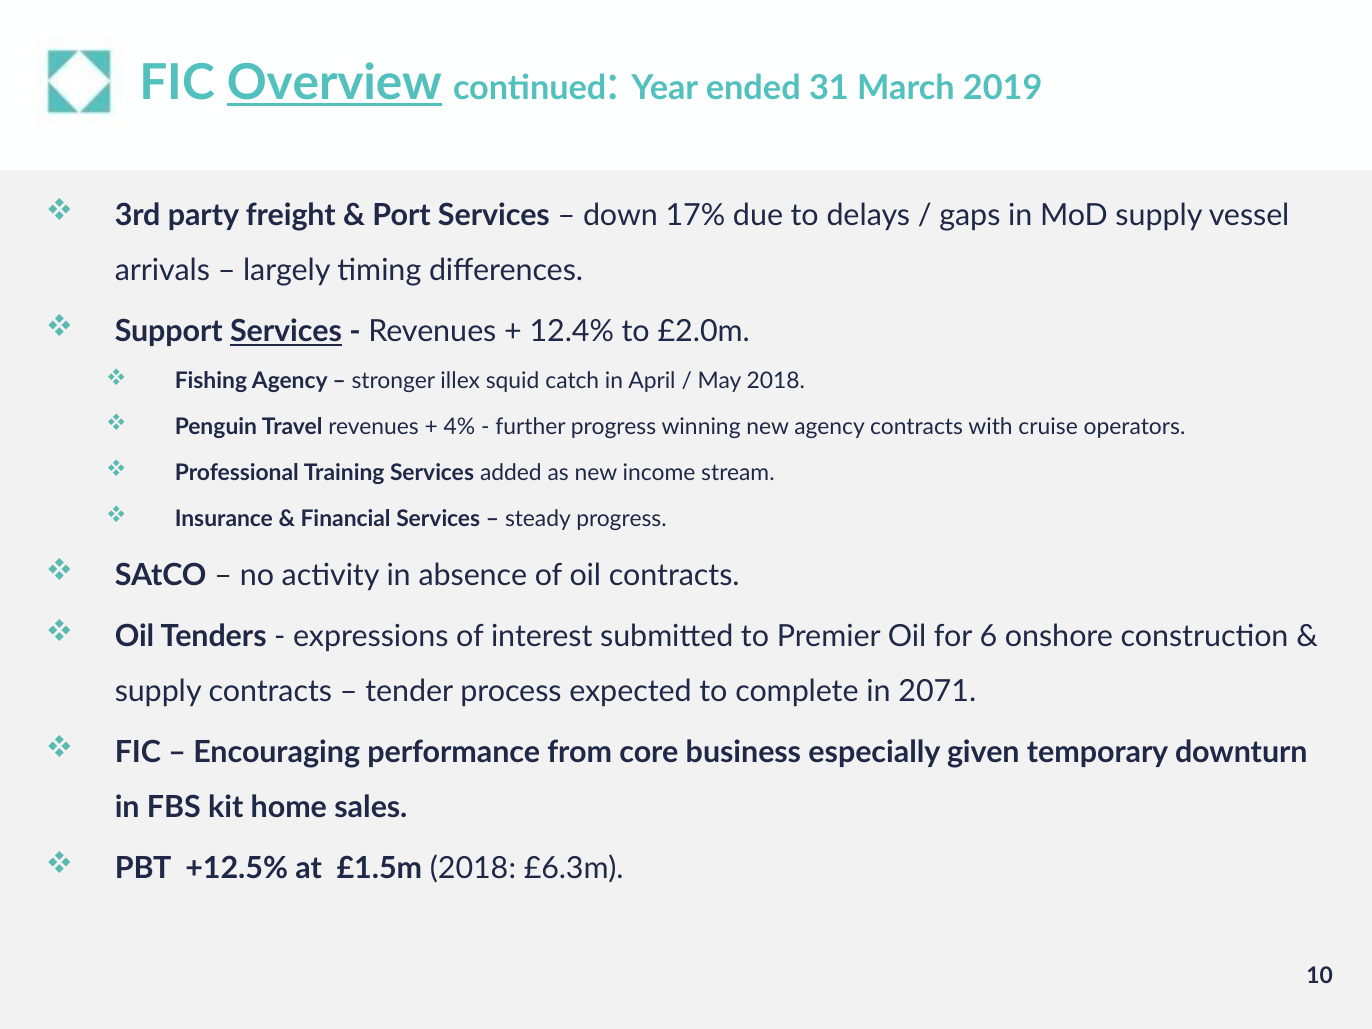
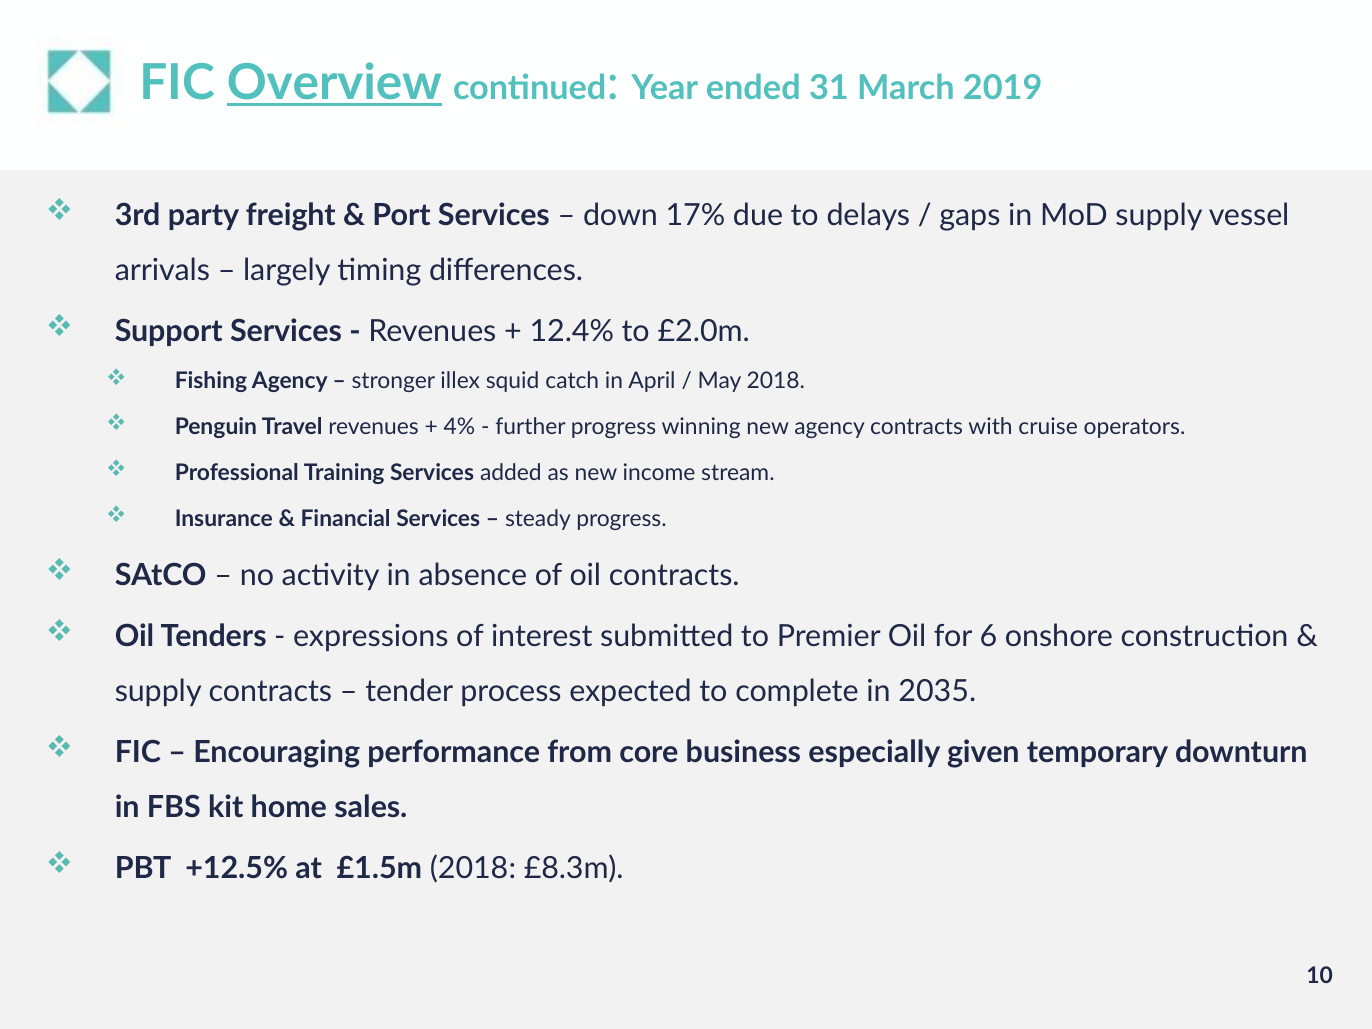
Services at (286, 332) underline: present -> none
2071: 2071 -> 2035
£6.3m: £6.3m -> £8.3m
